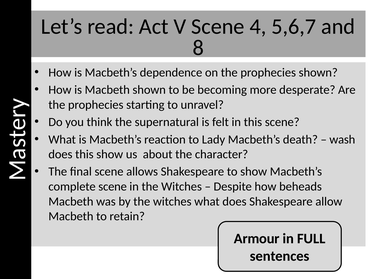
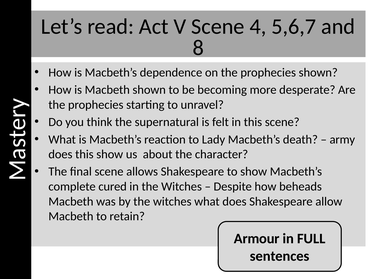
wash: wash -> army
complete scene: scene -> cured
